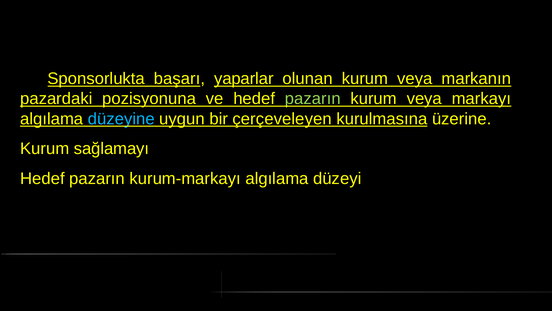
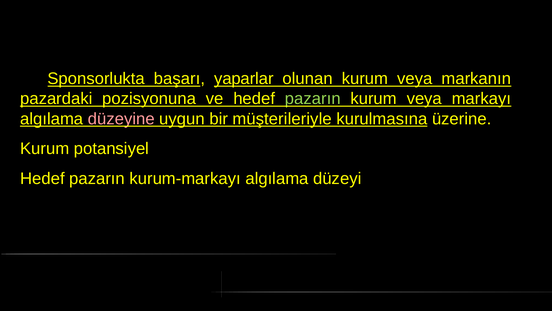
düzeyine colour: light blue -> pink
çerçeveleyen: çerçeveleyen -> müşterileriyle
sağlamayı: sağlamayı -> potansiyel
